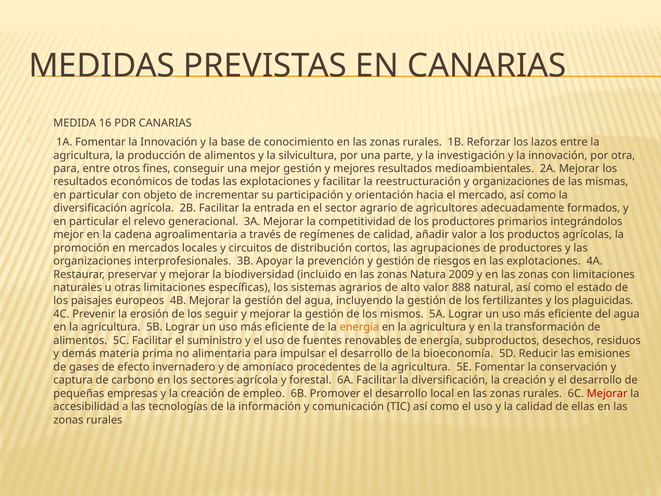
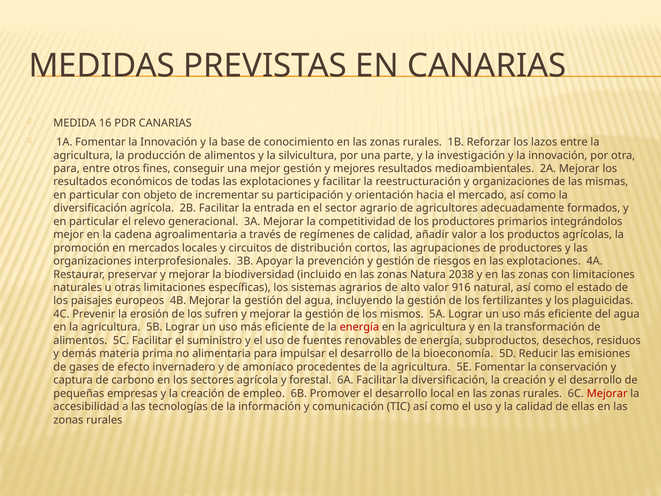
2009: 2009 -> 2038
888: 888 -> 916
seguir: seguir -> sufren
energía at (359, 327) colour: orange -> red
